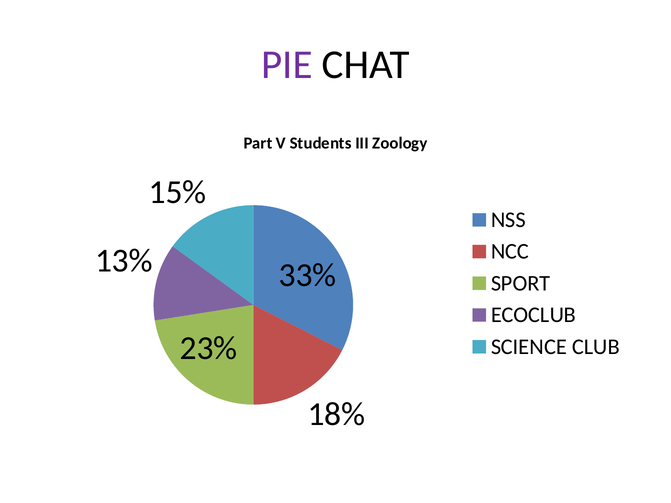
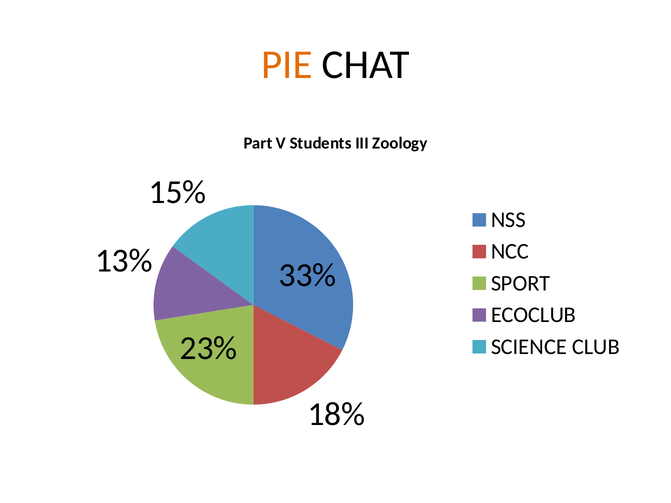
PIE colour: purple -> orange
